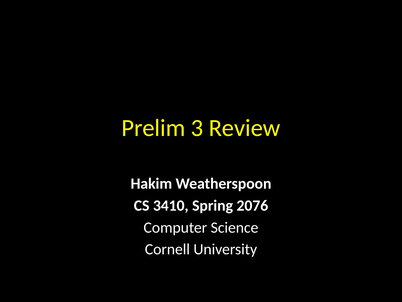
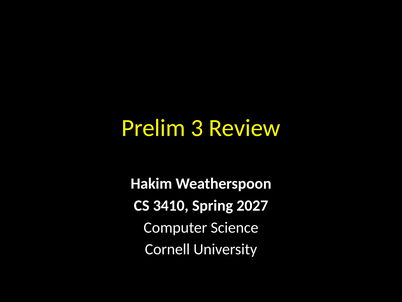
2076: 2076 -> 2027
